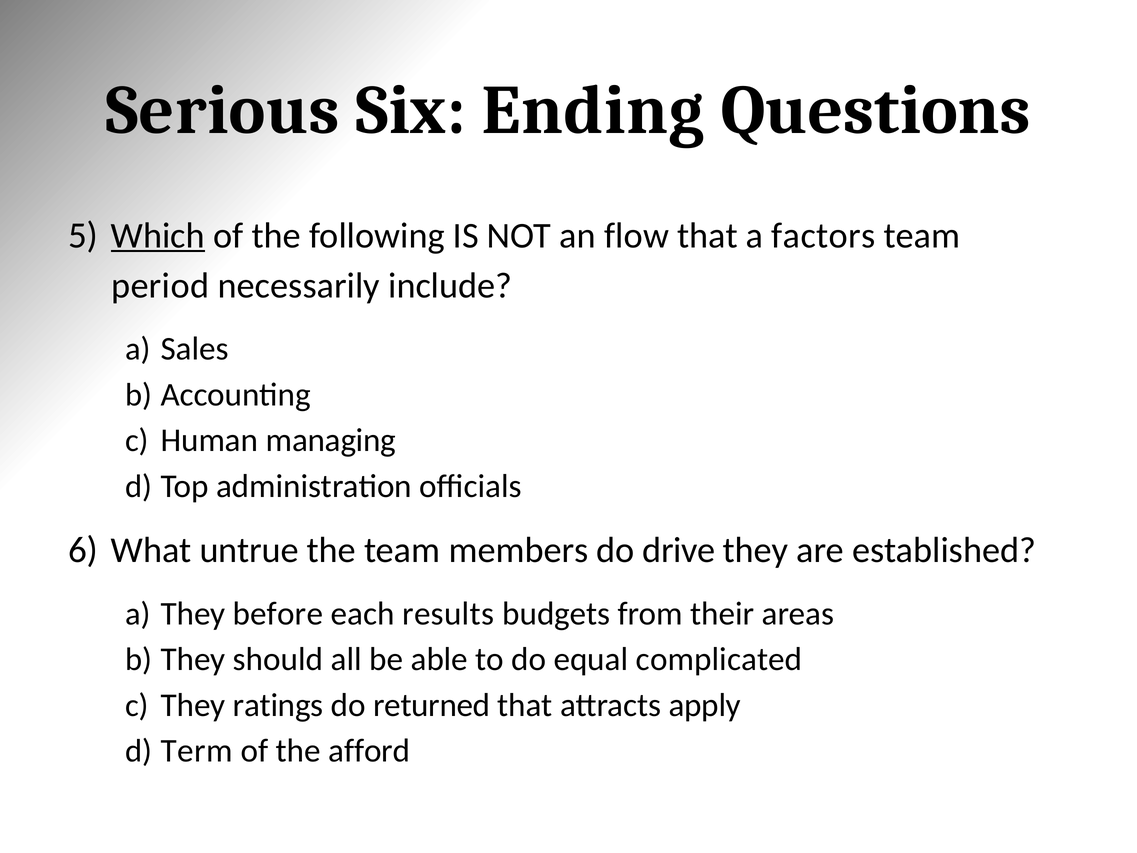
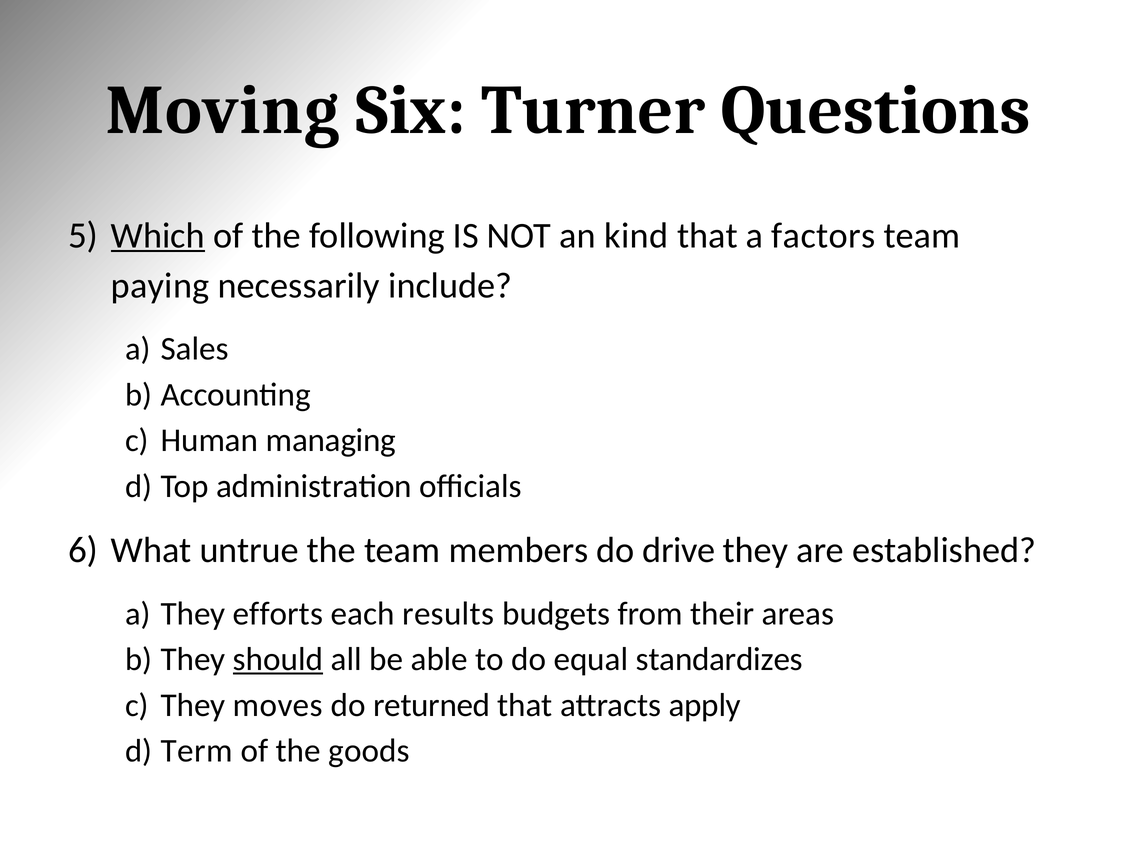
Serious: Serious -> Moving
Ending: Ending -> Turner
flow: flow -> kind
period: period -> paying
before: before -> efforts
should underline: none -> present
complicated: complicated -> standardizes
ratings: ratings -> moves
afford: afford -> goods
